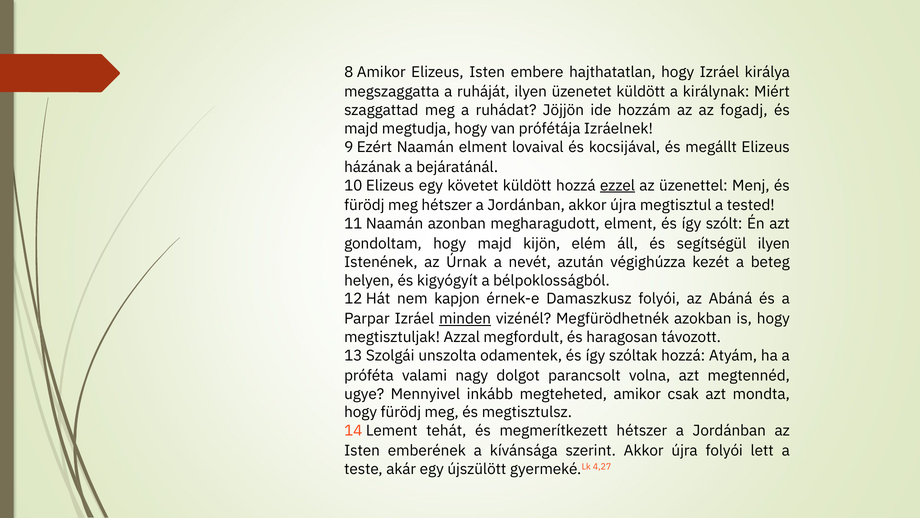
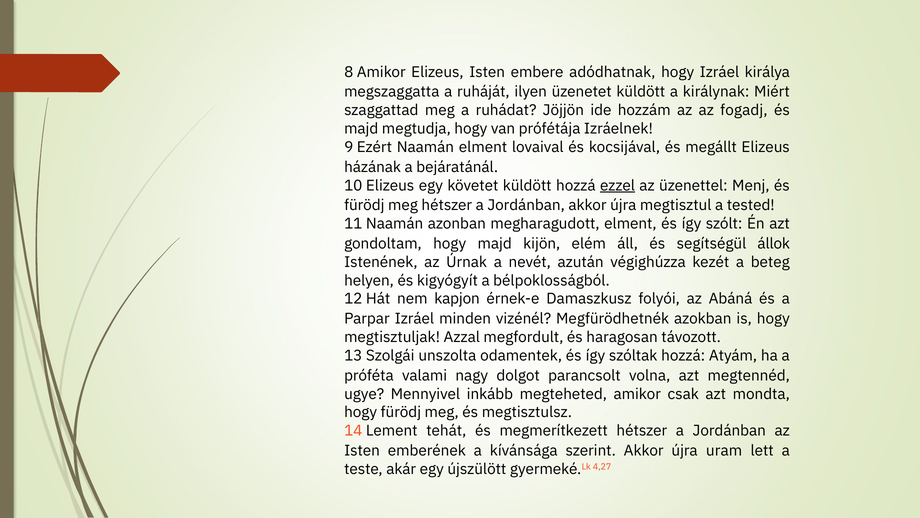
hajthatatlan: hajthatatlan -> adódhatnak
segítségül ilyen: ilyen -> állok
minden underline: present -> none
újra folyói: folyói -> uram
